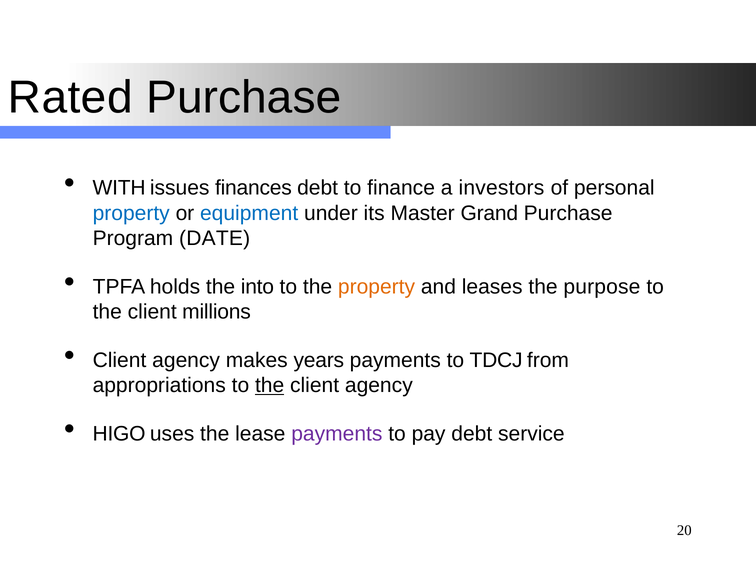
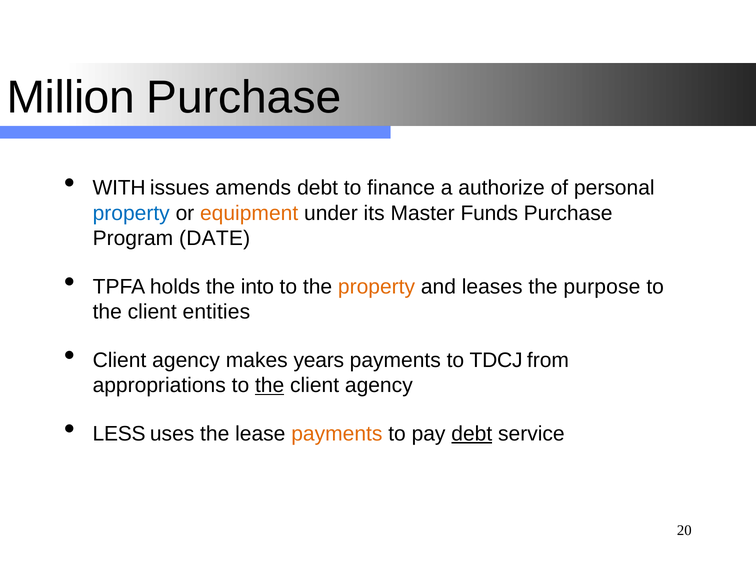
Rated: Rated -> Million
finances: finances -> amends
investors: investors -> authorize
equipment colour: blue -> orange
Grand: Grand -> Funds
millions: millions -> entities
HIGO: HIGO -> LESS
payments at (337, 434) colour: purple -> orange
debt at (472, 434) underline: none -> present
